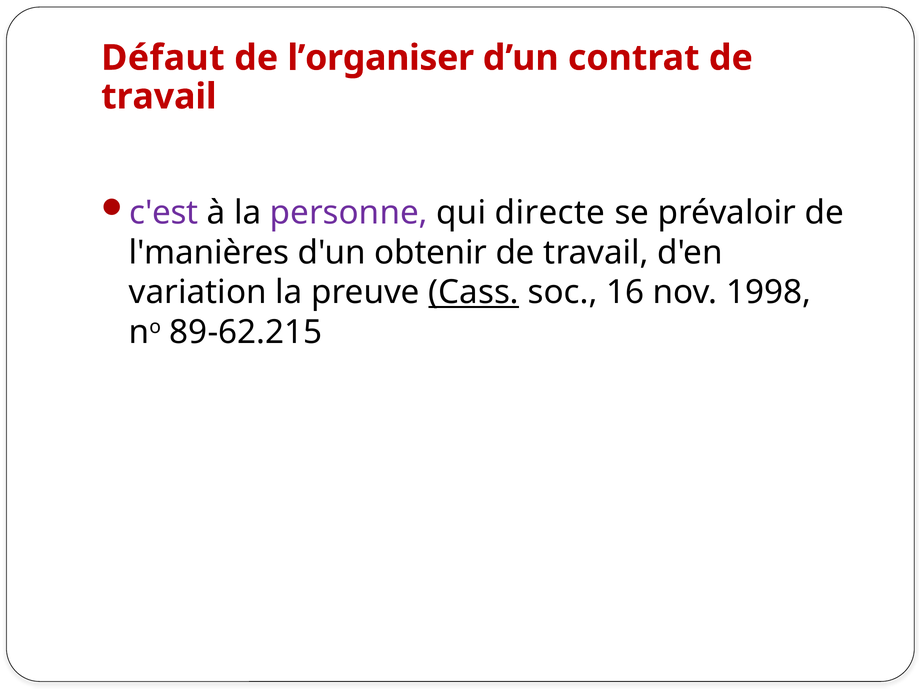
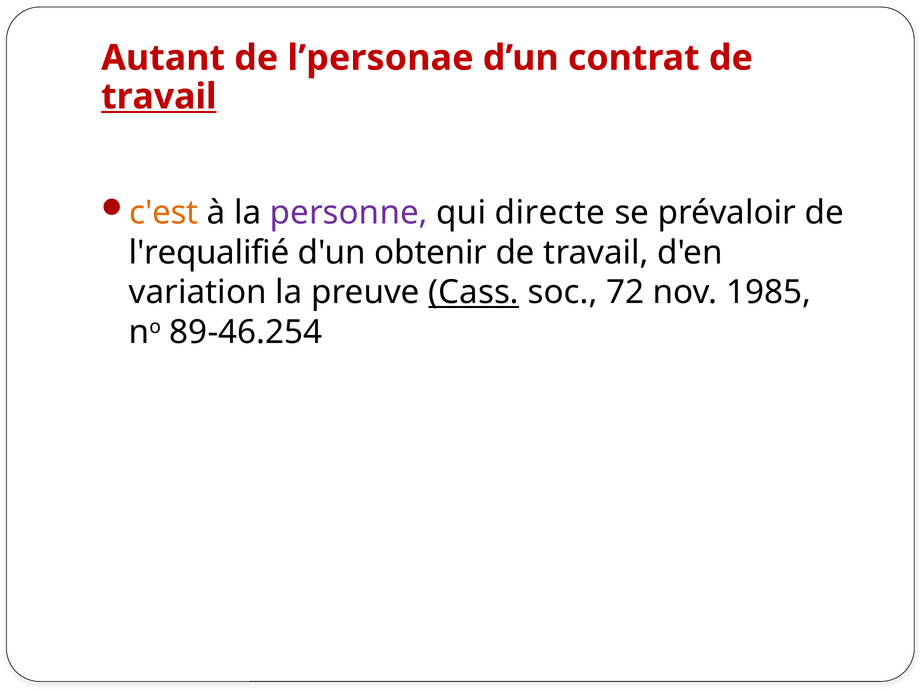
Défaut: Défaut -> Autant
l’organiser: l’organiser -> l’personae
travail at (159, 97) underline: none -> present
c'est colour: purple -> orange
l'manières: l'manières -> l'requalifié
16: 16 -> 72
1998: 1998 -> 1985
89-62.215: 89-62.215 -> 89-46.254
